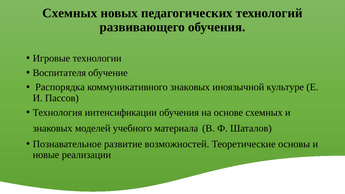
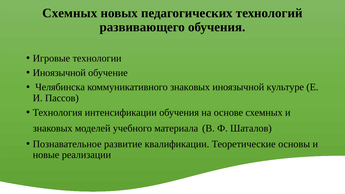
Воспитателя at (59, 73): Воспитателя -> Иноязычной
Распорядка: Распорядка -> Челябинска
возможностей: возможностей -> квалификации
